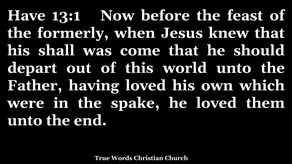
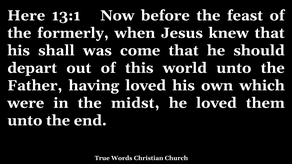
Have: Have -> Here
spake: spake -> midst
